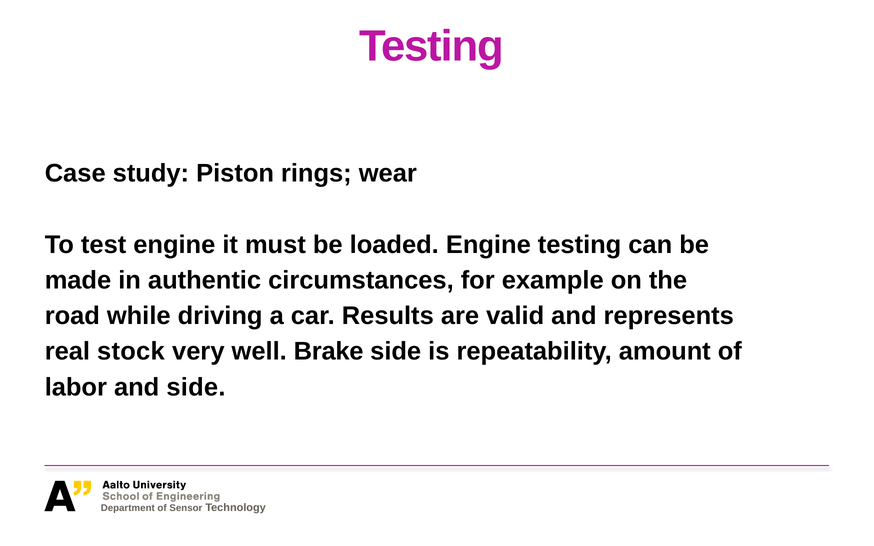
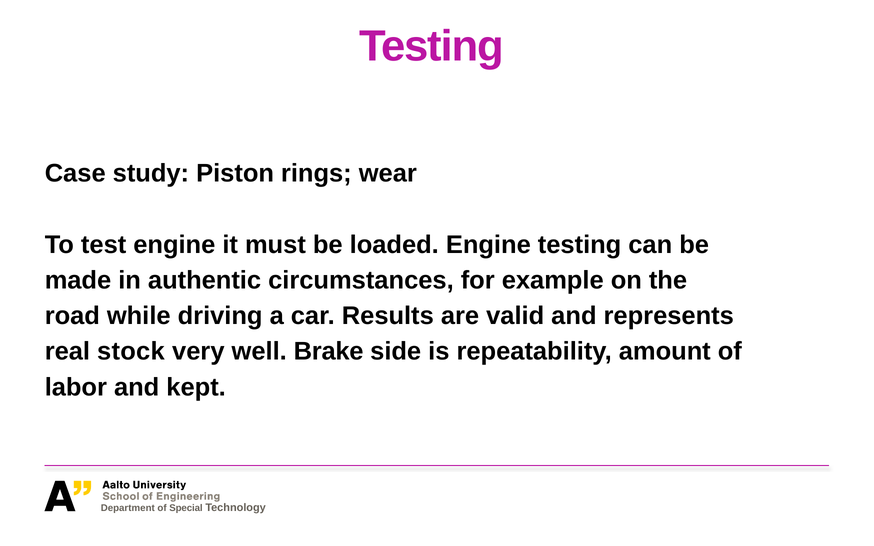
and side: side -> kept
Sensor: Sensor -> Special
